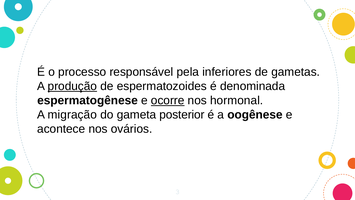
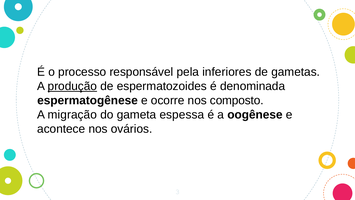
ocorre underline: present -> none
hormonal: hormonal -> composto
posterior: posterior -> espessa
